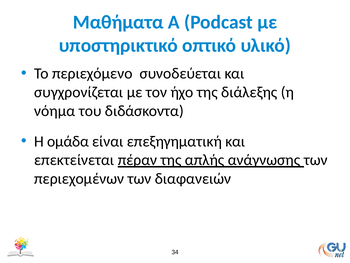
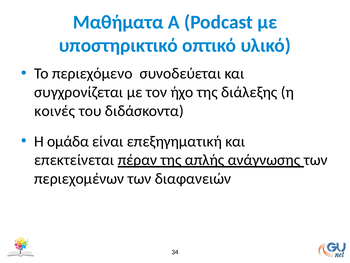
νόημα: νόημα -> κοινές
